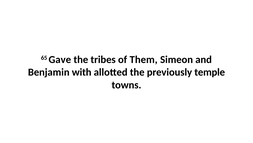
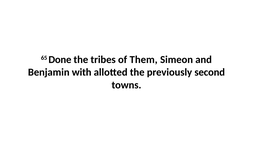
Gave: Gave -> Done
temple: temple -> second
